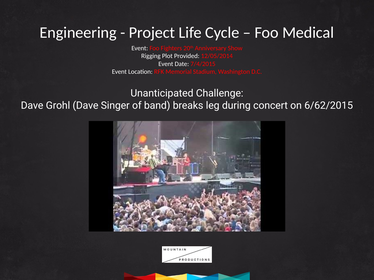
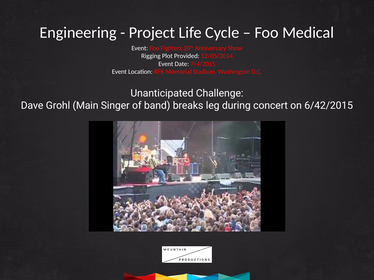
Grohl Dave: Dave -> Main
6/62/2015: 6/62/2015 -> 6/42/2015
